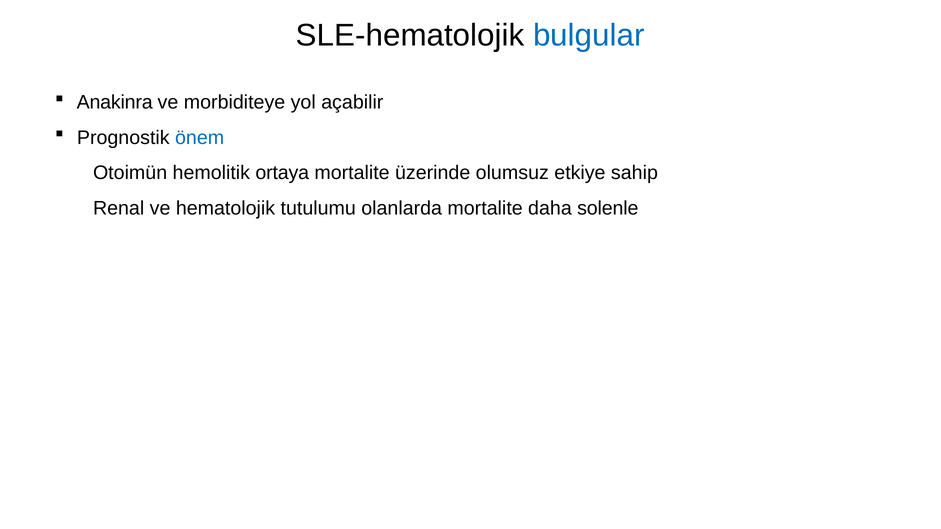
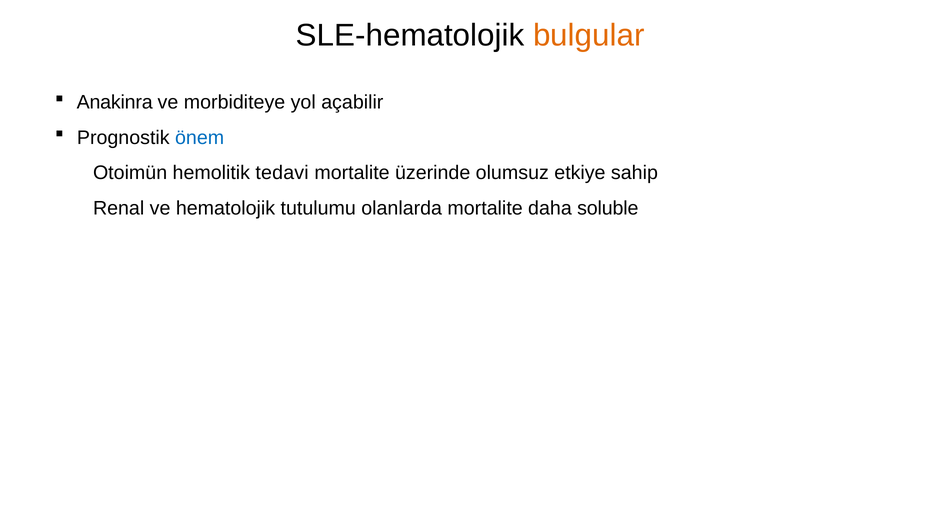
bulgular colour: blue -> orange
ortaya: ortaya -> tedavi
solenle: solenle -> soluble
